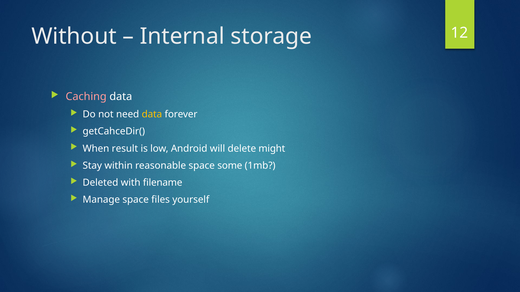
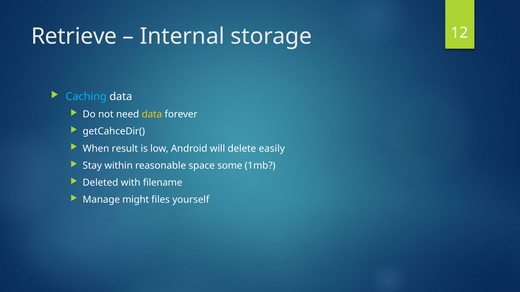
Without: Without -> Retrieve
Caching colour: pink -> light blue
might: might -> easily
Manage space: space -> might
